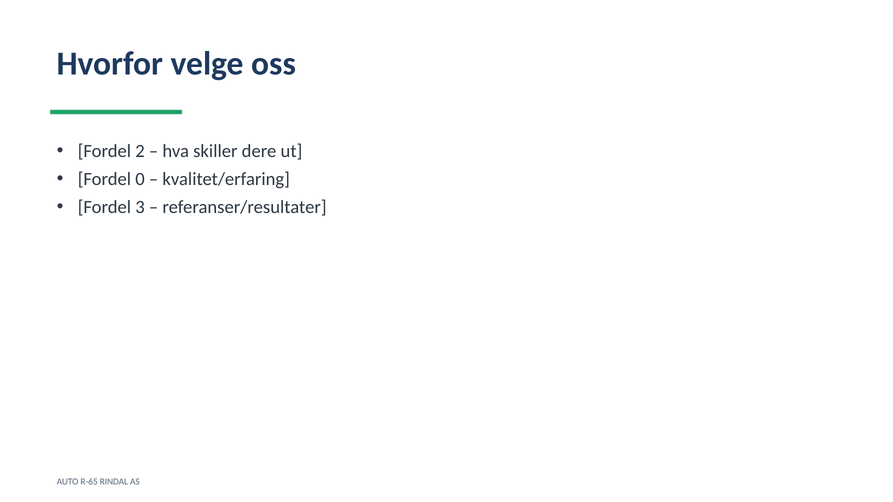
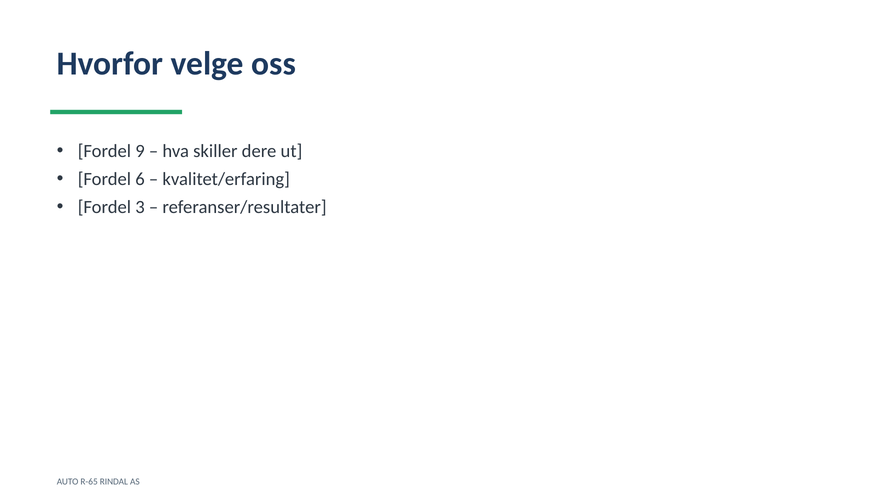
2: 2 -> 9
0: 0 -> 6
